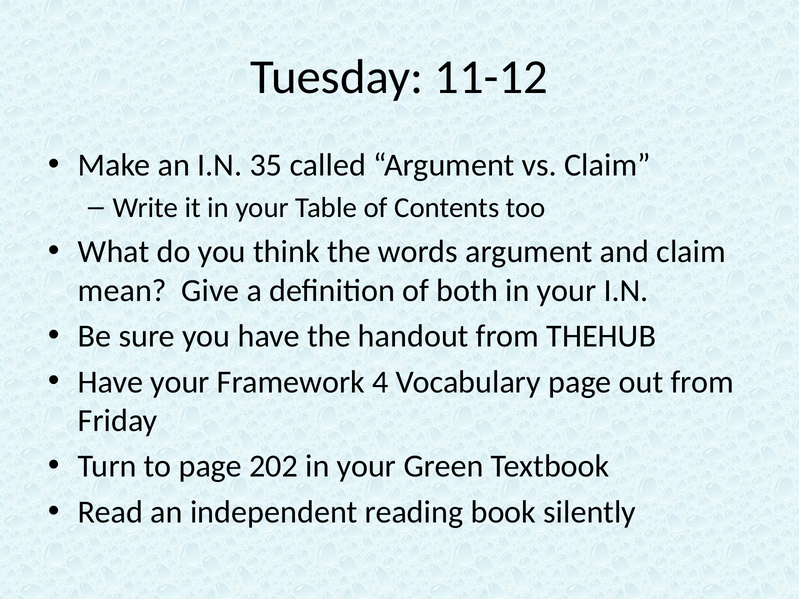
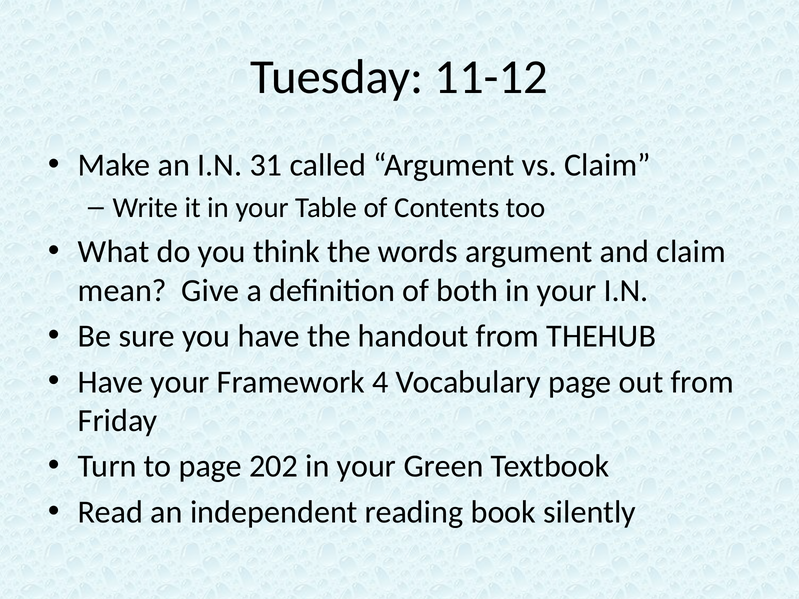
35: 35 -> 31
